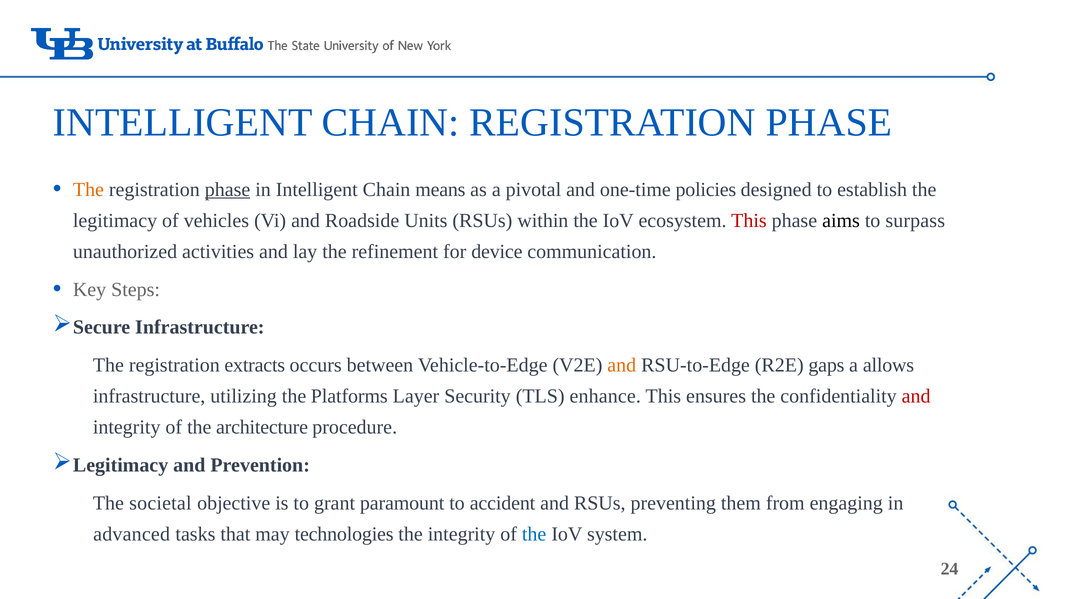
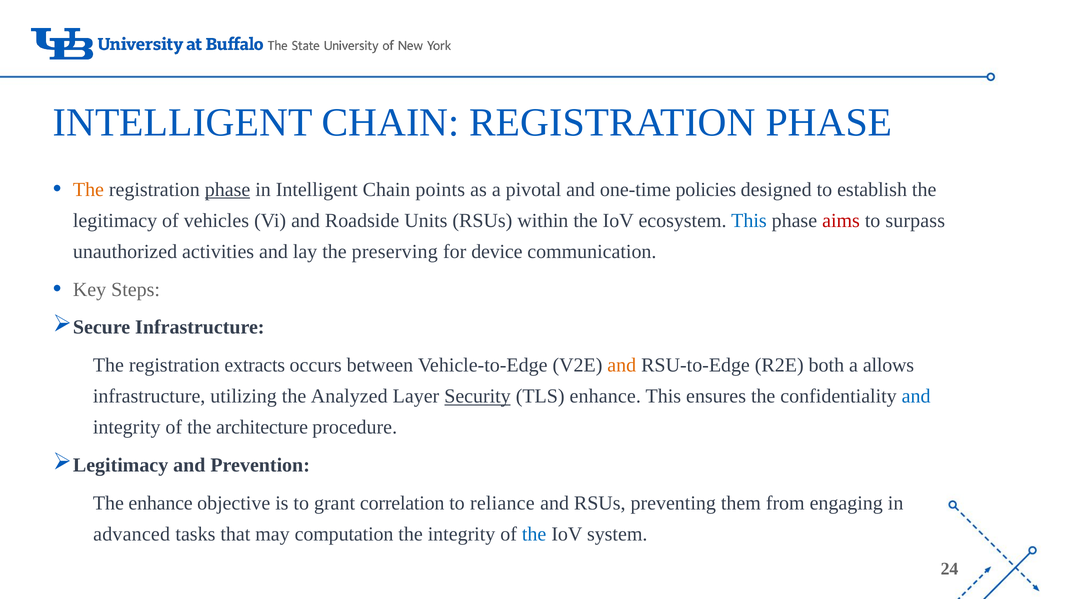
means: means -> points
This at (749, 221) colour: red -> blue
aims colour: black -> red
refinement: refinement -> preserving
gaps: gaps -> both
Platforms: Platforms -> Analyzed
Security underline: none -> present
and at (916, 397) colour: red -> blue
The societal: societal -> enhance
paramount: paramount -> correlation
accident: accident -> reliance
technologies: technologies -> computation
